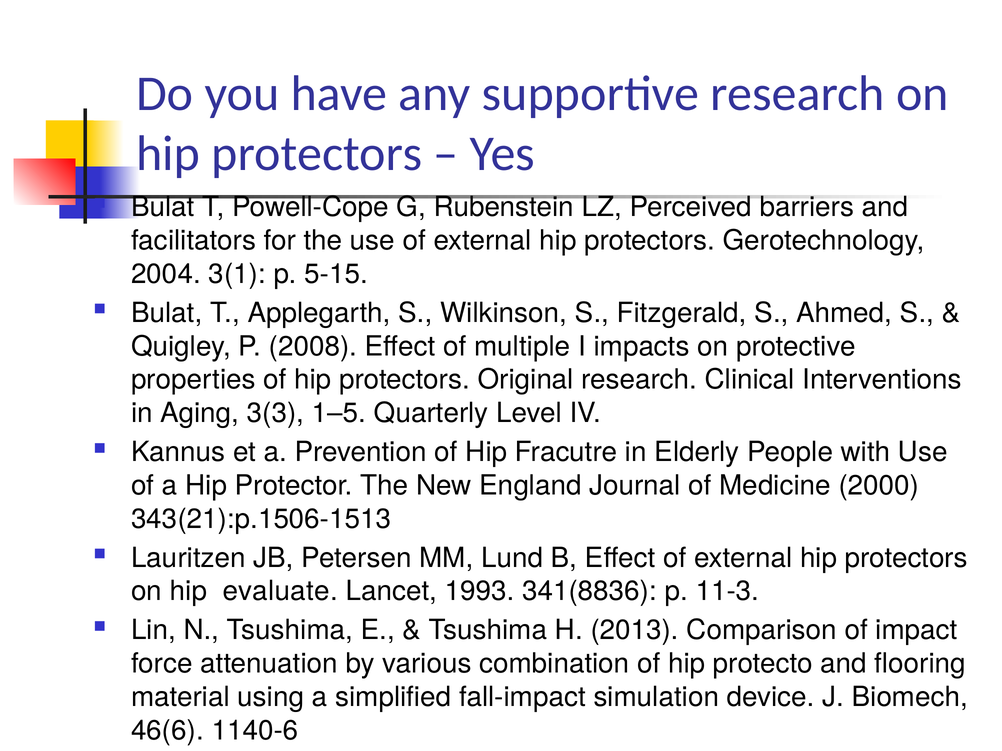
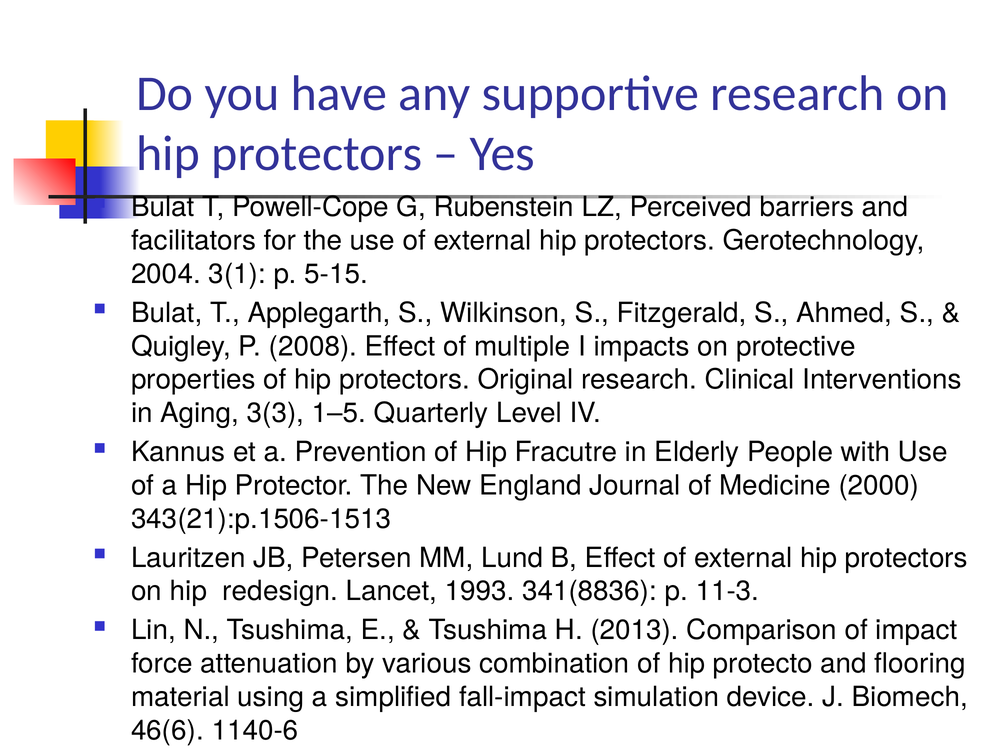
evaluate: evaluate -> redesign
